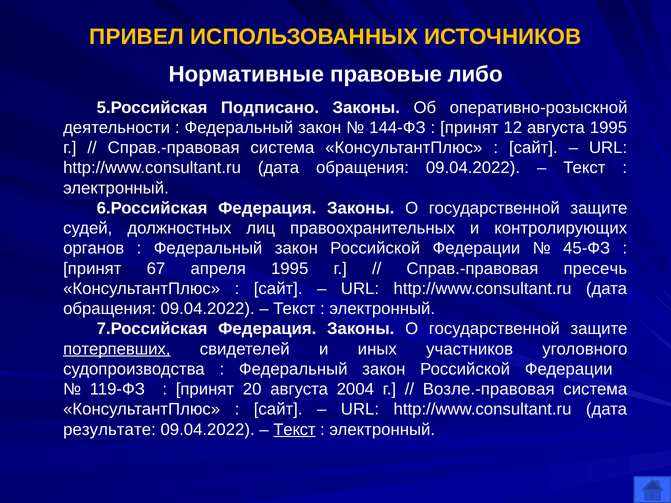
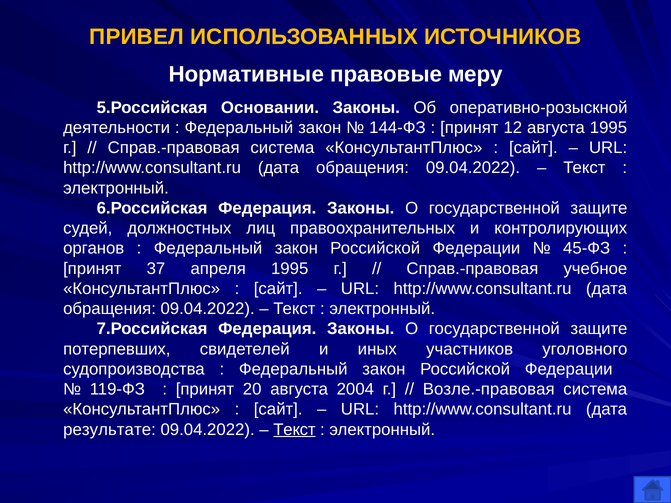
либо: либо -> меру
Подписано: Подписано -> Основании
67: 67 -> 37
пресечь: пресечь -> учебное
потерпевших underline: present -> none
